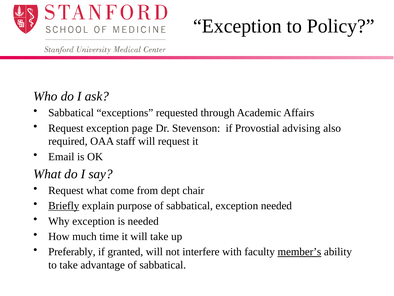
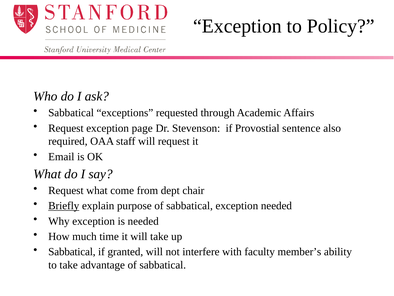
advising: advising -> sentence
Preferably at (72, 251): Preferably -> Sabbatical
member’s underline: present -> none
